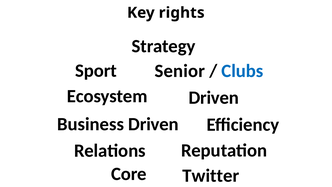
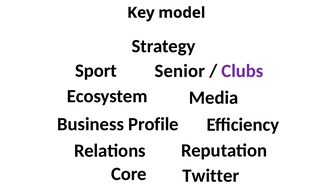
rights: rights -> model
Clubs colour: blue -> purple
Ecosystem Driven: Driven -> Media
Business Driven: Driven -> Profile
